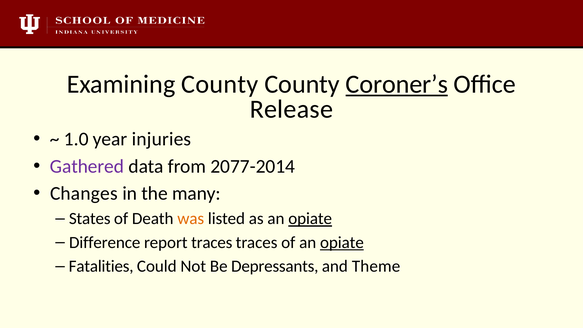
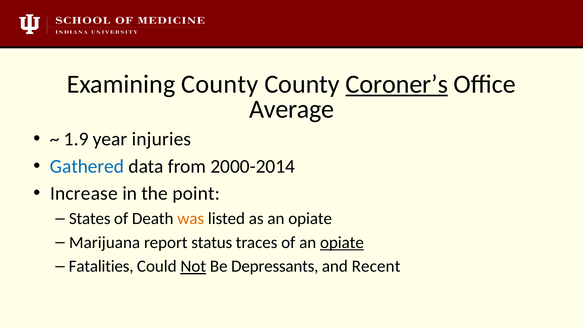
Release: Release -> Average
1.0: 1.0 -> 1.9
Gathered colour: purple -> blue
2077-2014: 2077-2014 -> 2000-2014
Changes: Changes -> Increase
many: many -> point
opiate at (310, 219) underline: present -> none
Difference: Difference -> Marijuana
report traces: traces -> status
Not underline: none -> present
Theme: Theme -> Recent
